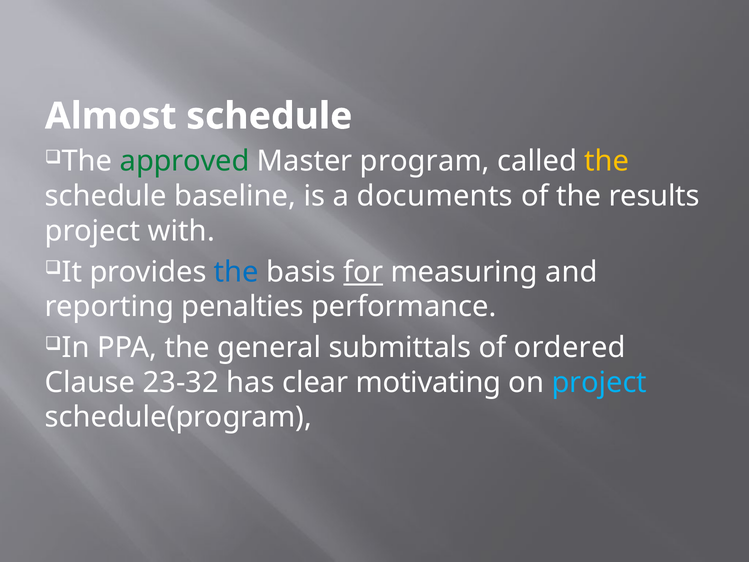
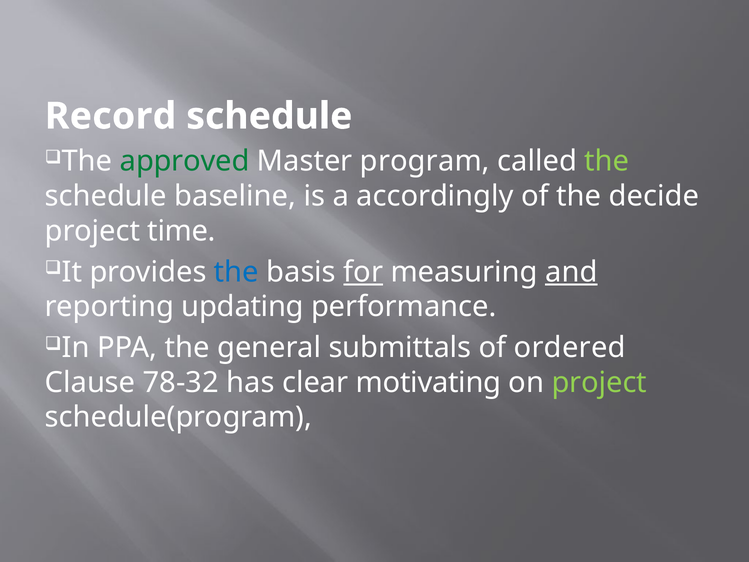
Almost: Almost -> Record
the at (607, 161) colour: yellow -> light green
documents: documents -> accordingly
results: results -> decide
with: with -> time
and underline: none -> present
penalties: penalties -> updating
23-32: 23-32 -> 78-32
project at (599, 382) colour: light blue -> light green
